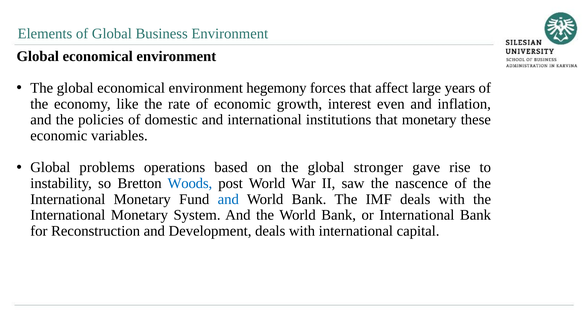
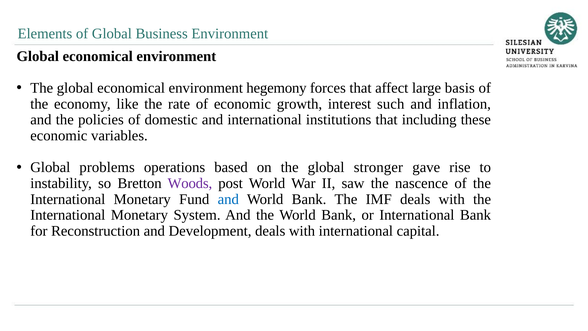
years: years -> basis
even: even -> such
that monetary: monetary -> including
Woods colour: blue -> purple
